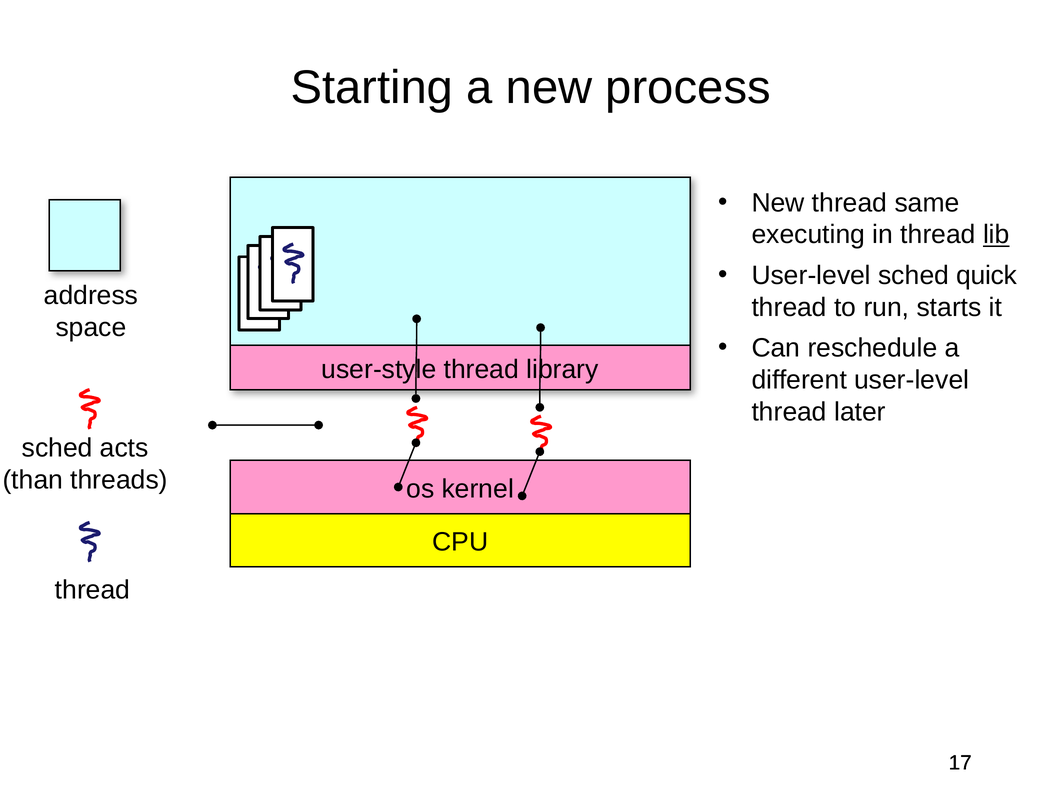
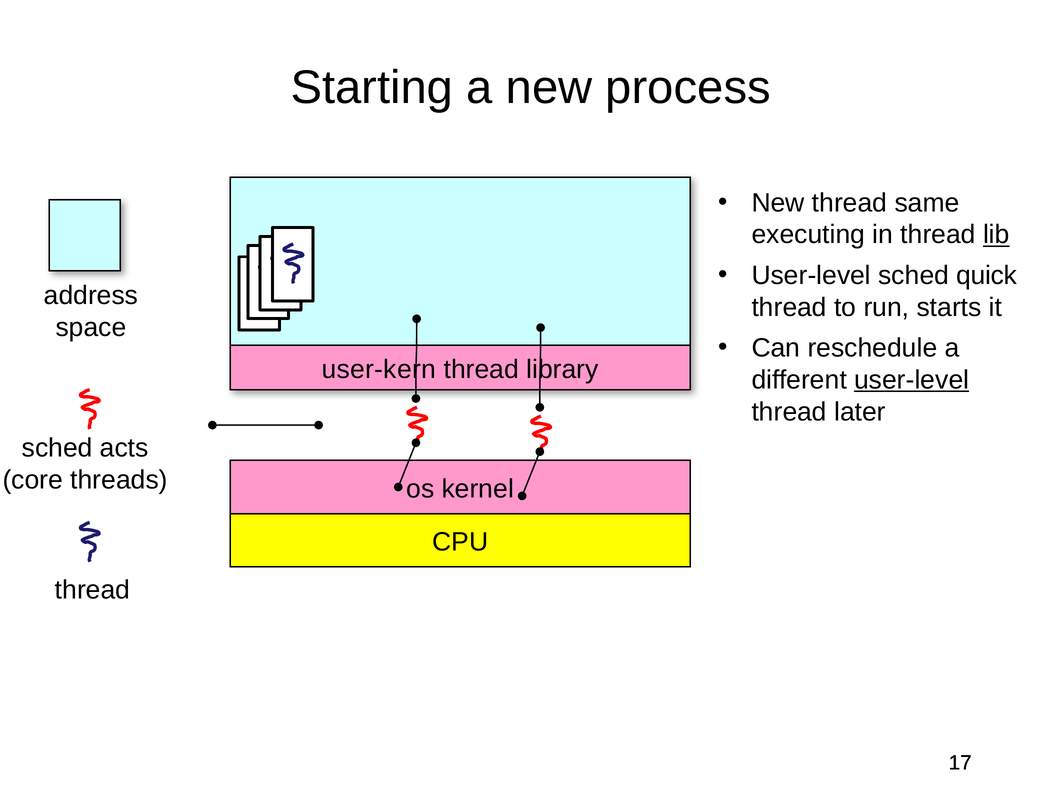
user-style: user-style -> user-kern
user-level at (912, 380) underline: none -> present
than: than -> core
